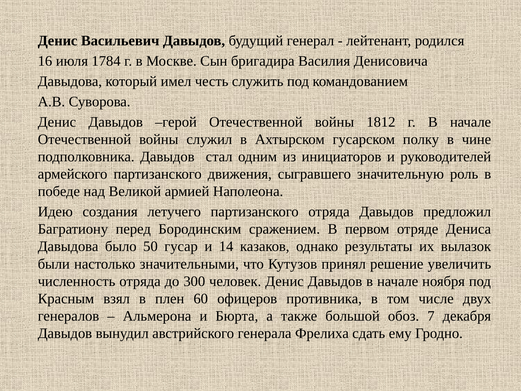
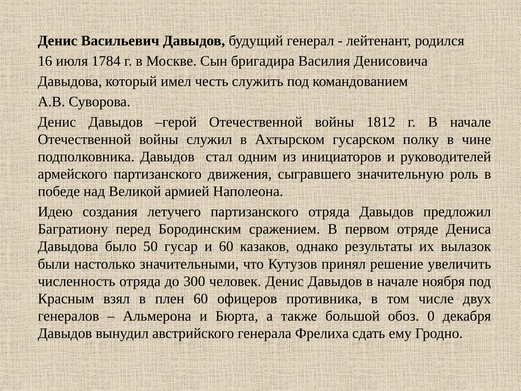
и 14: 14 -> 60
7: 7 -> 0
